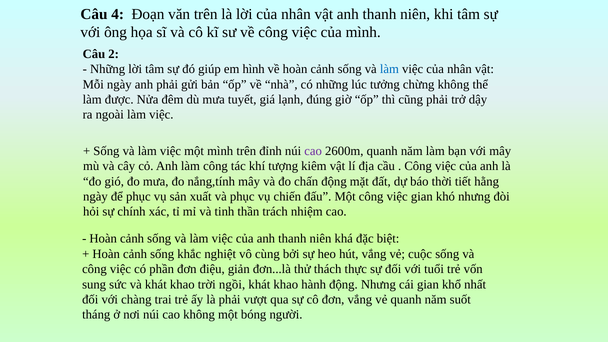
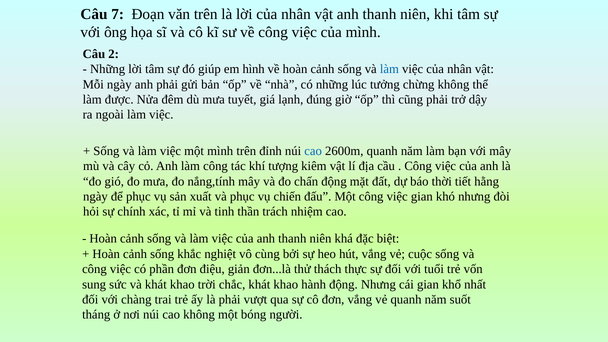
4: 4 -> 7
cao at (313, 151) colour: purple -> blue
ngồi: ngồi -> chắc
